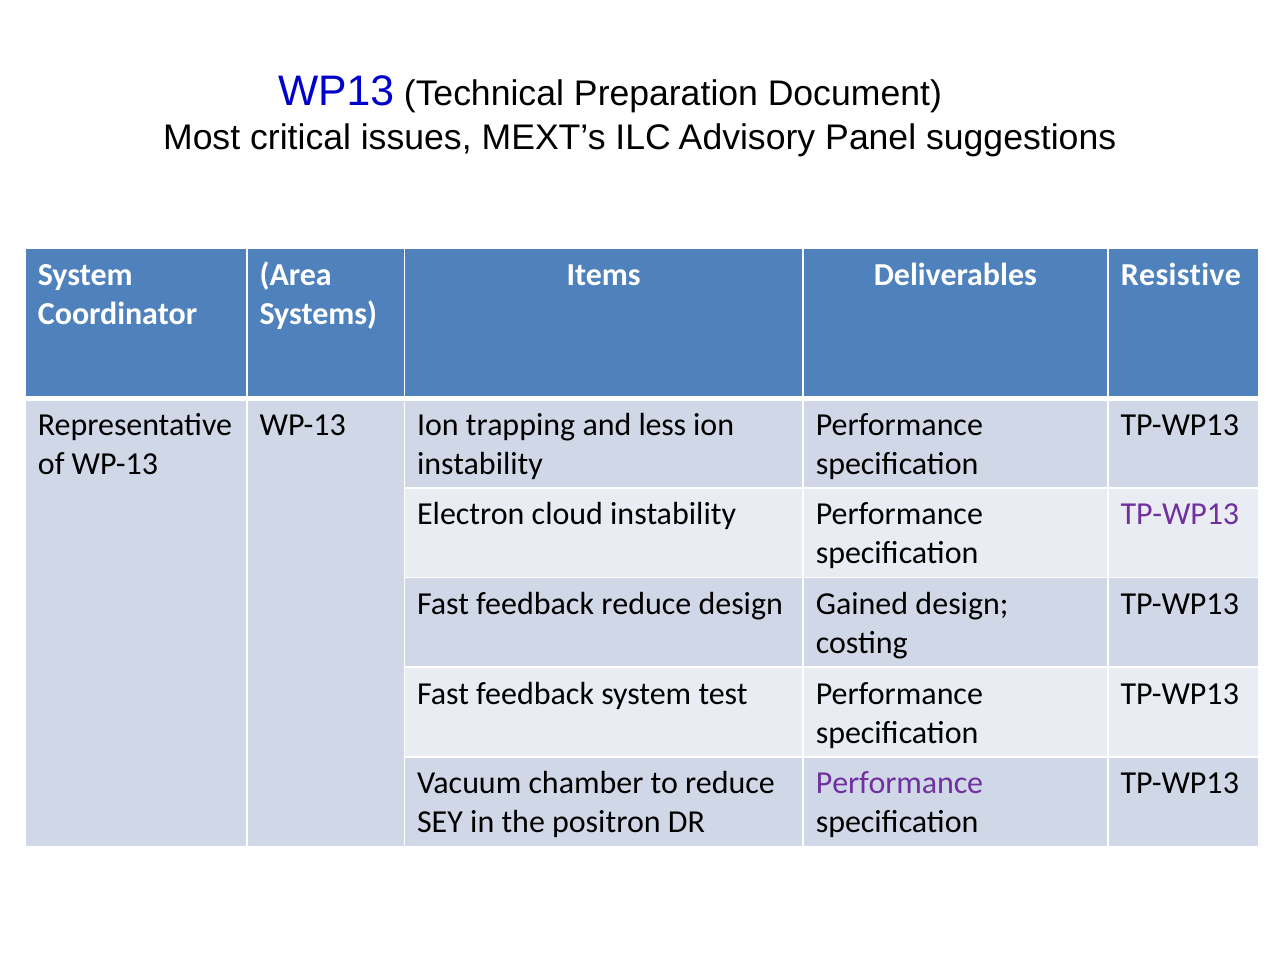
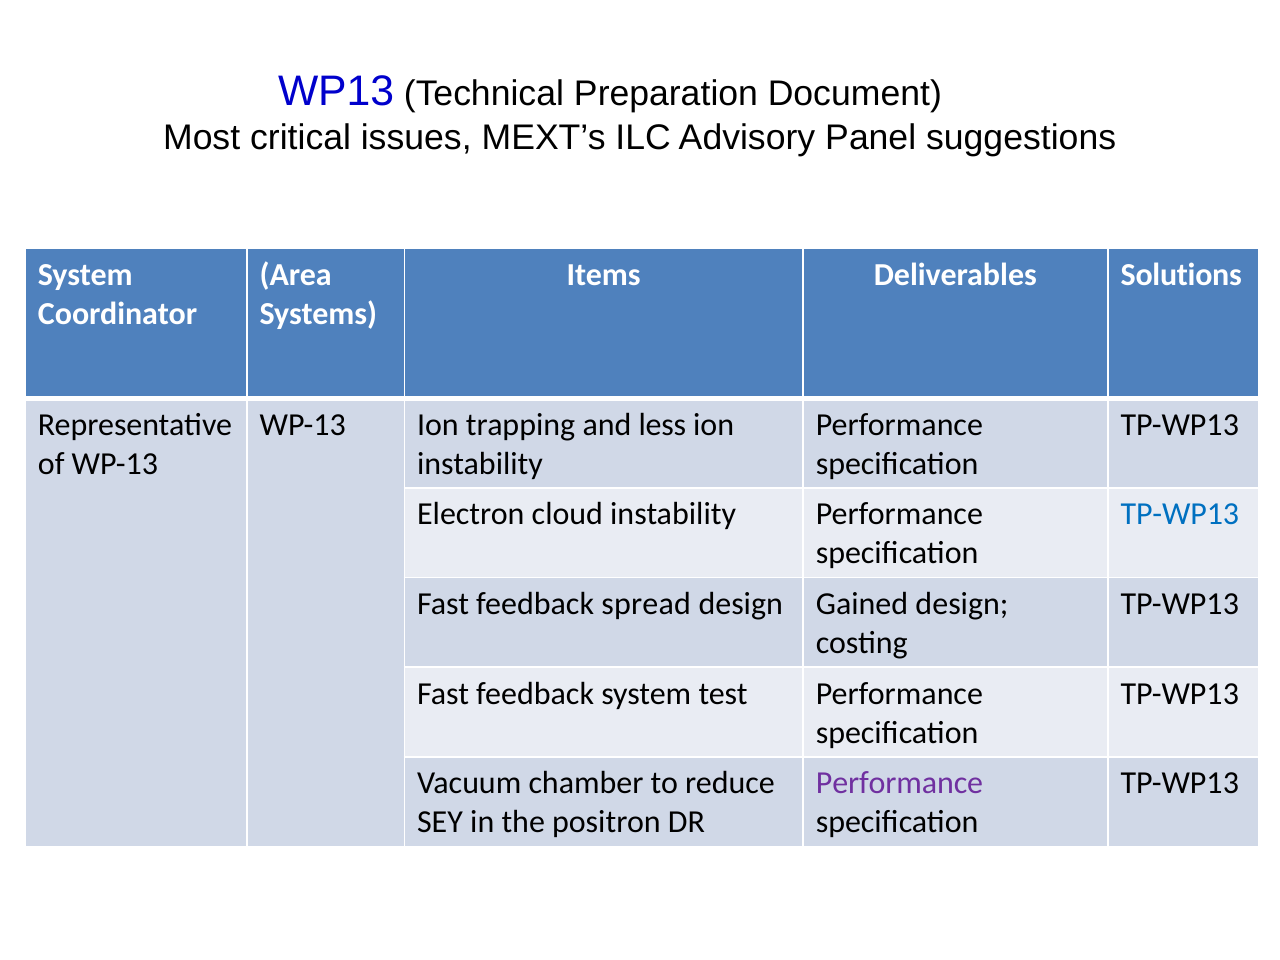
Resistive: Resistive -> Solutions
TP-WP13 at (1180, 514) colour: purple -> blue
feedback reduce: reduce -> spread
